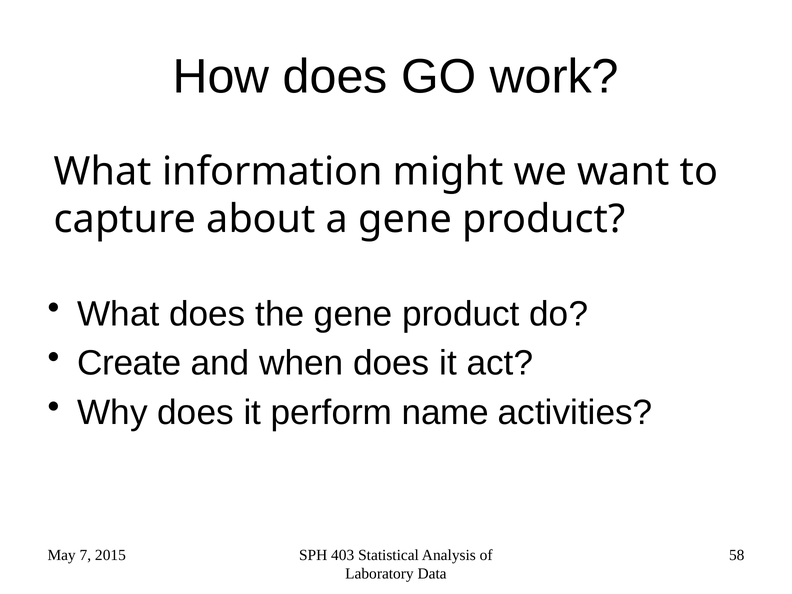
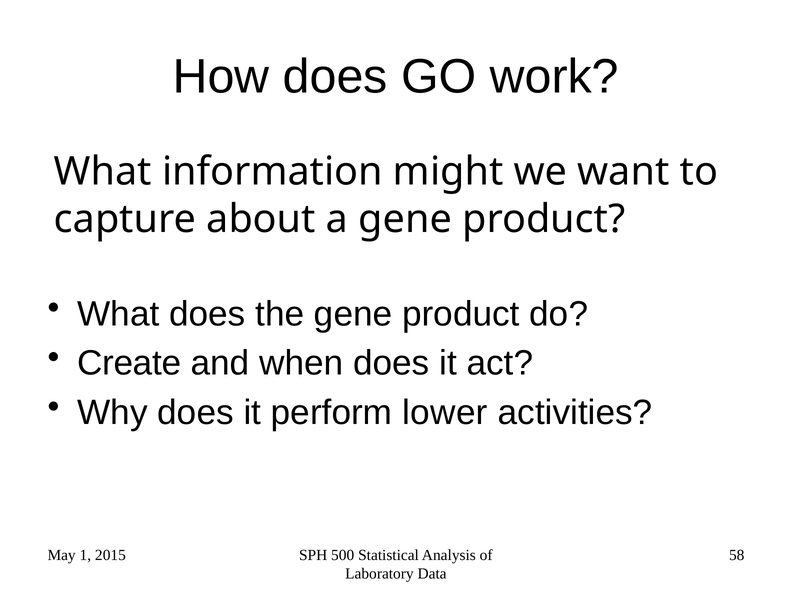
name: name -> lower
7: 7 -> 1
403: 403 -> 500
